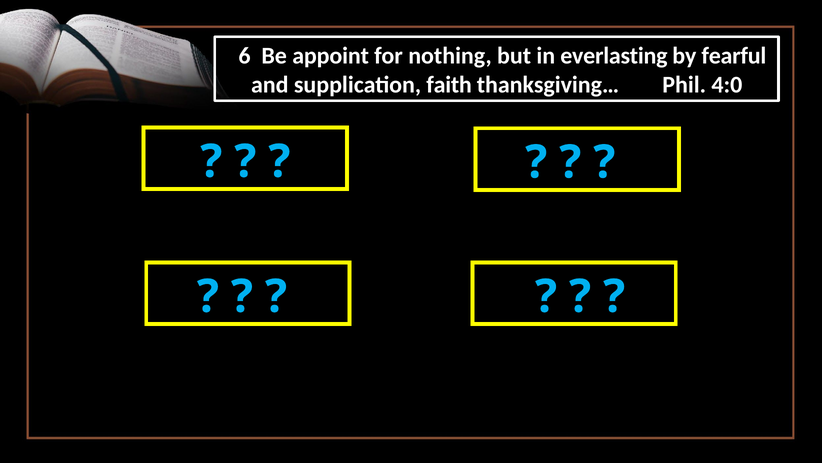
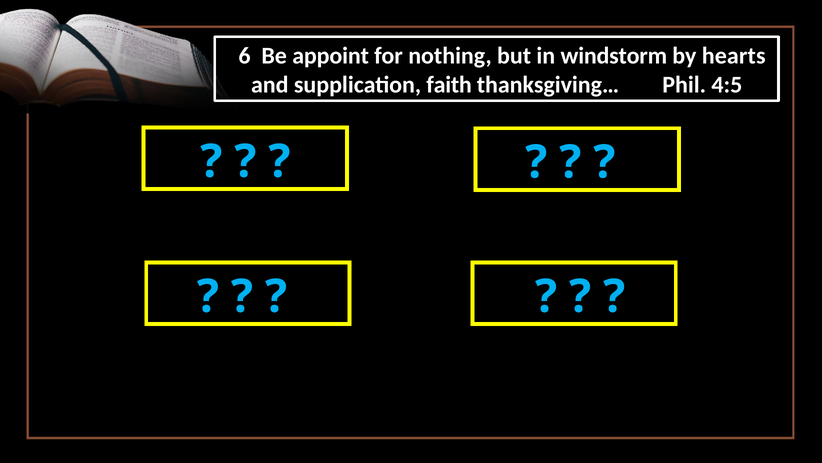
everlasting: everlasting -> windstorm
fearful: fearful -> hearts
4:0: 4:0 -> 4:5
